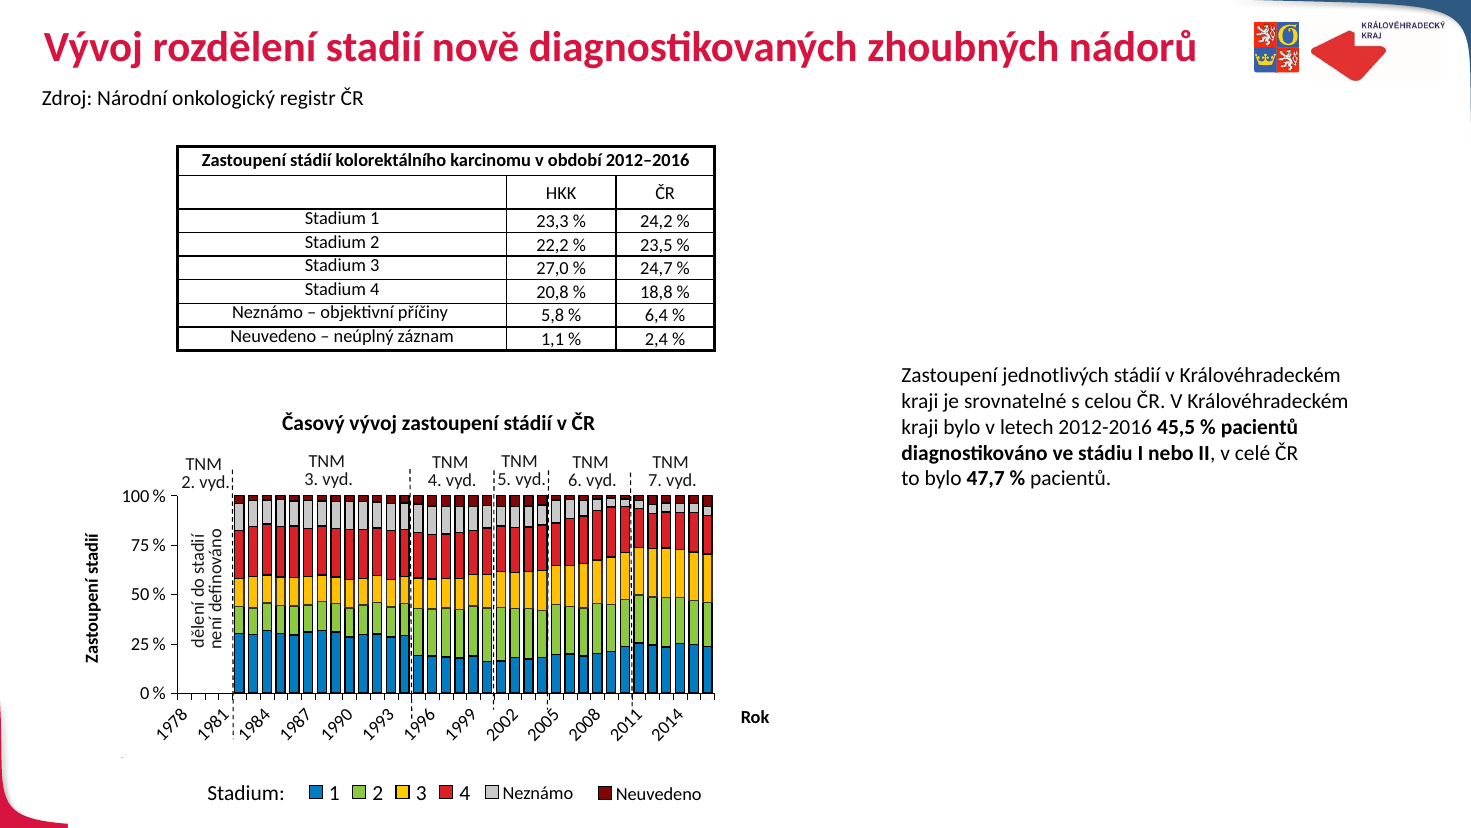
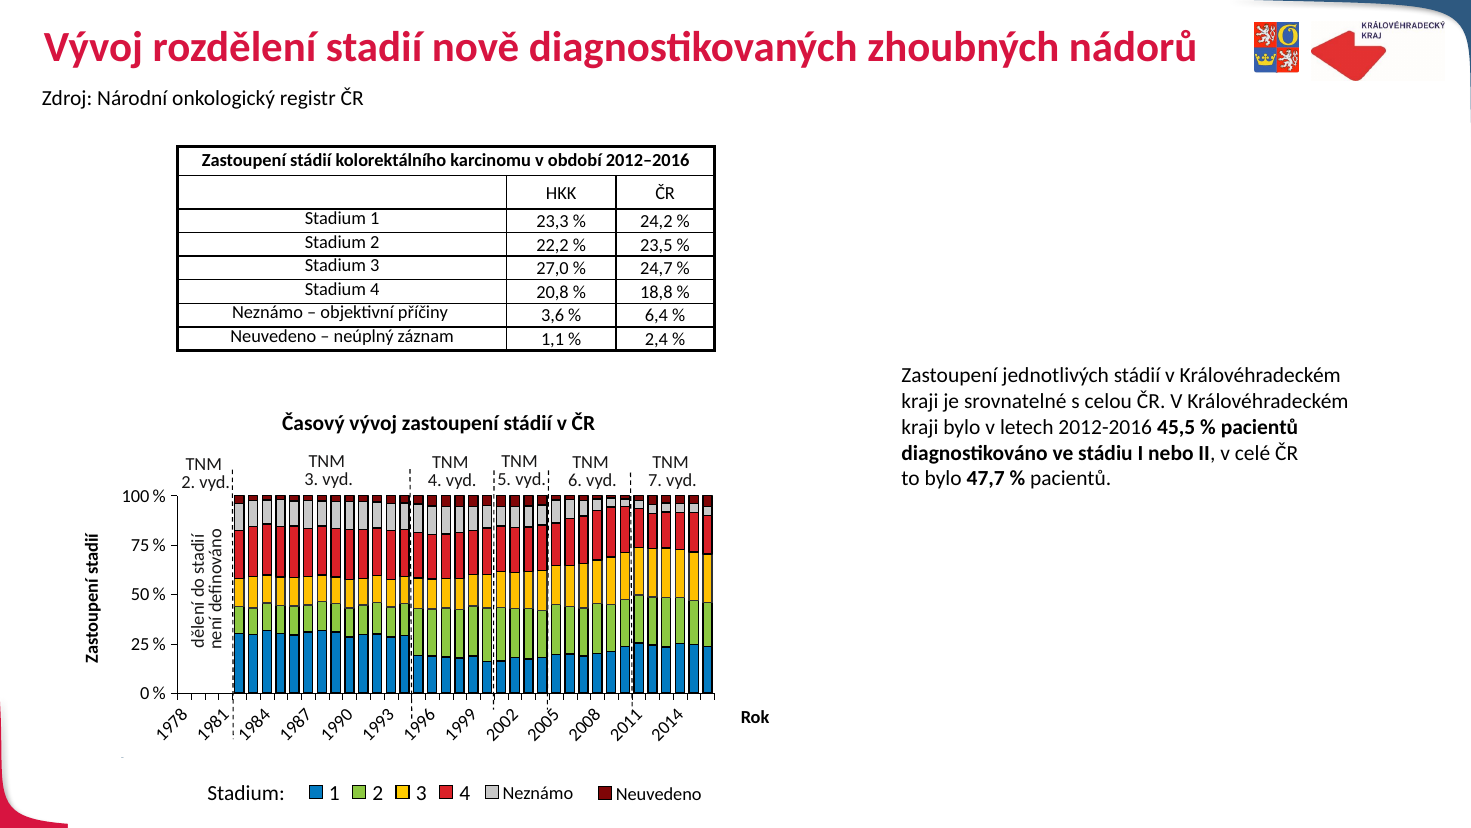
5,8: 5,8 -> 3,6
